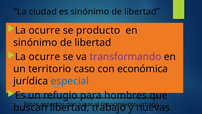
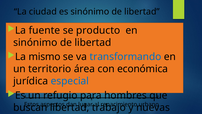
ocurre at (44, 30): ocurre -> fuente
ocurre at (44, 57): ocurre -> mismo
transformando colour: purple -> blue
caso: caso -> área
